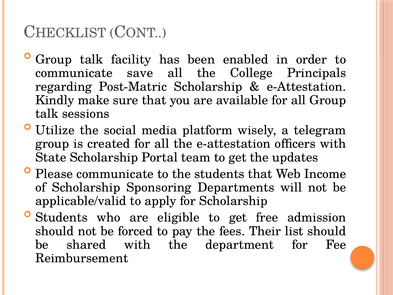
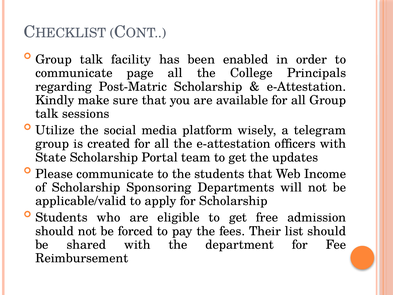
save: save -> page
